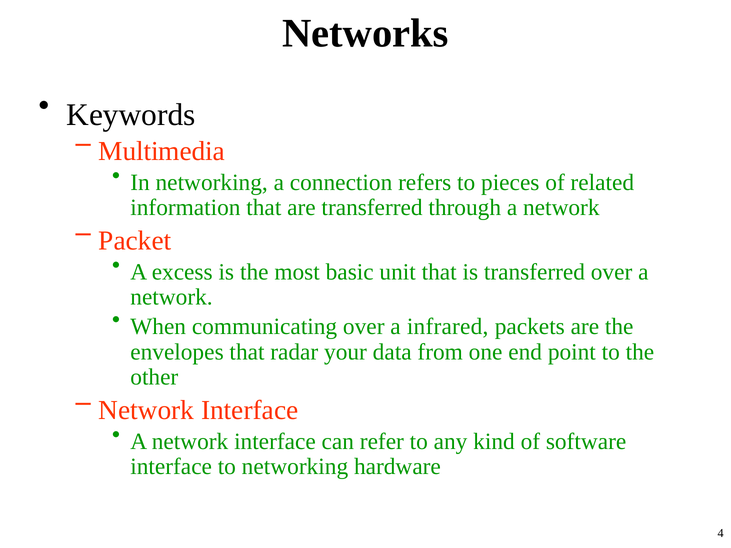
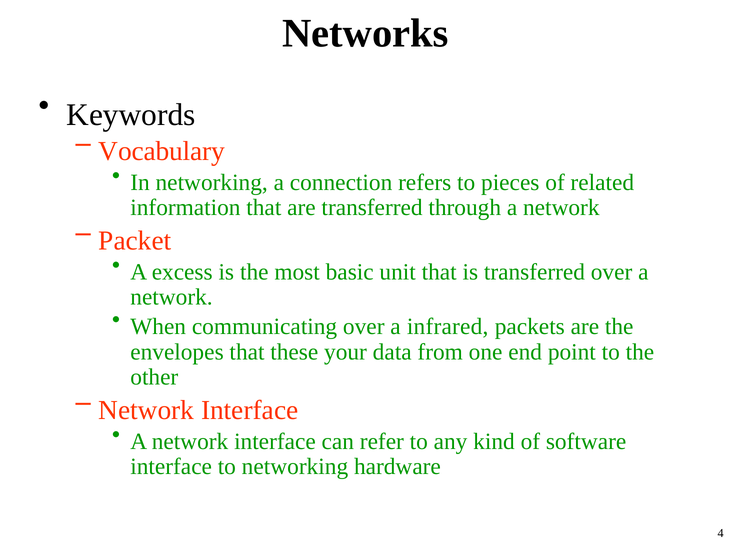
Multimedia: Multimedia -> Vocabulary
radar: radar -> these
